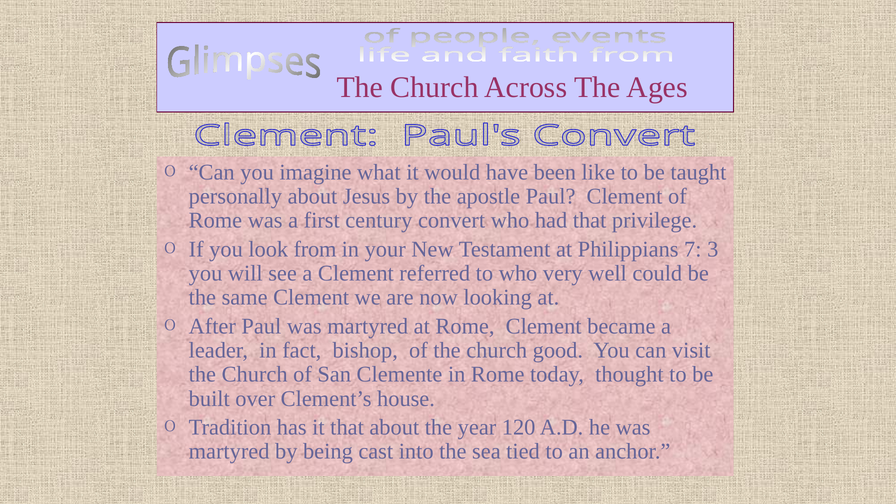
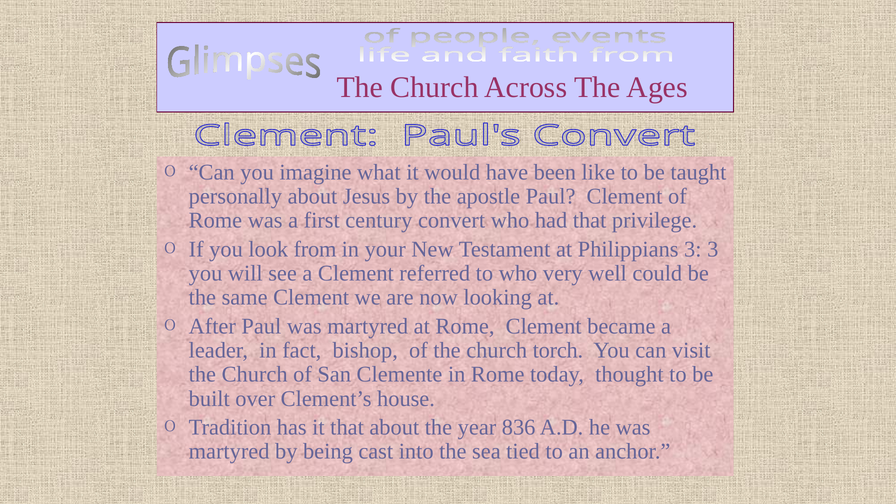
Philippians 7: 7 -> 3
good: good -> torch
120: 120 -> 836
